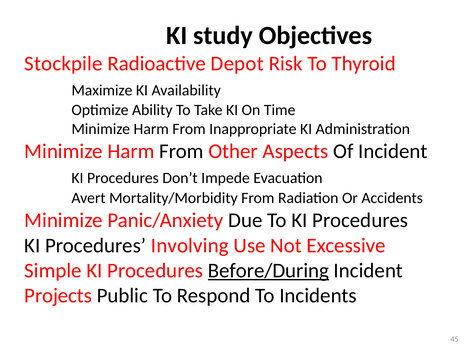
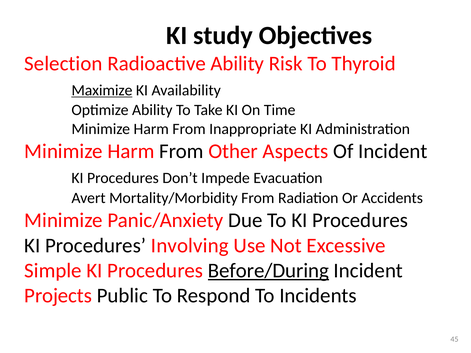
Stockpile: Stockpile -> Selection
Radioactive Depot: Depot -> Ability
Maximize underline: none -> present
